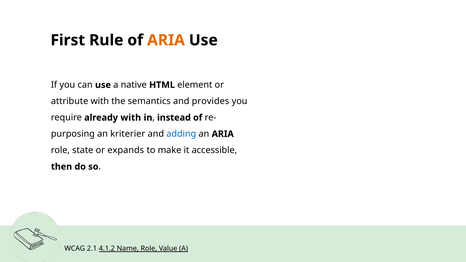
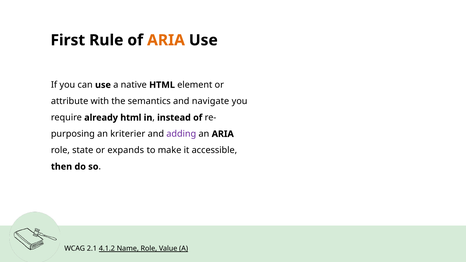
provides: provides -> navigate
already with: with -> html
adding colour: blue -> purple
